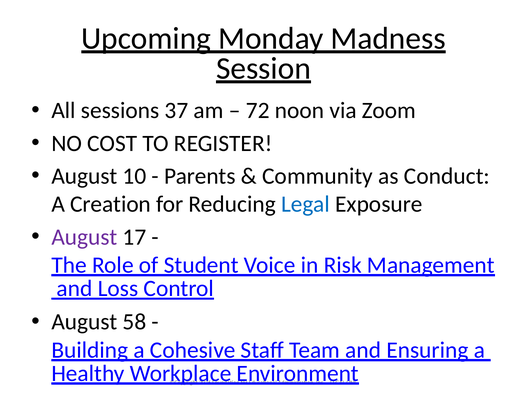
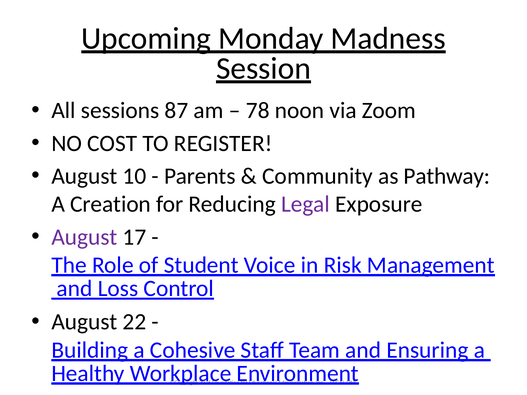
37: 37 -> 87
72: 72 -> 78
Conduct: Conduct -> Pathway
Legal at (305, 204) colour: blue -> purple
58: 58 -> 22
